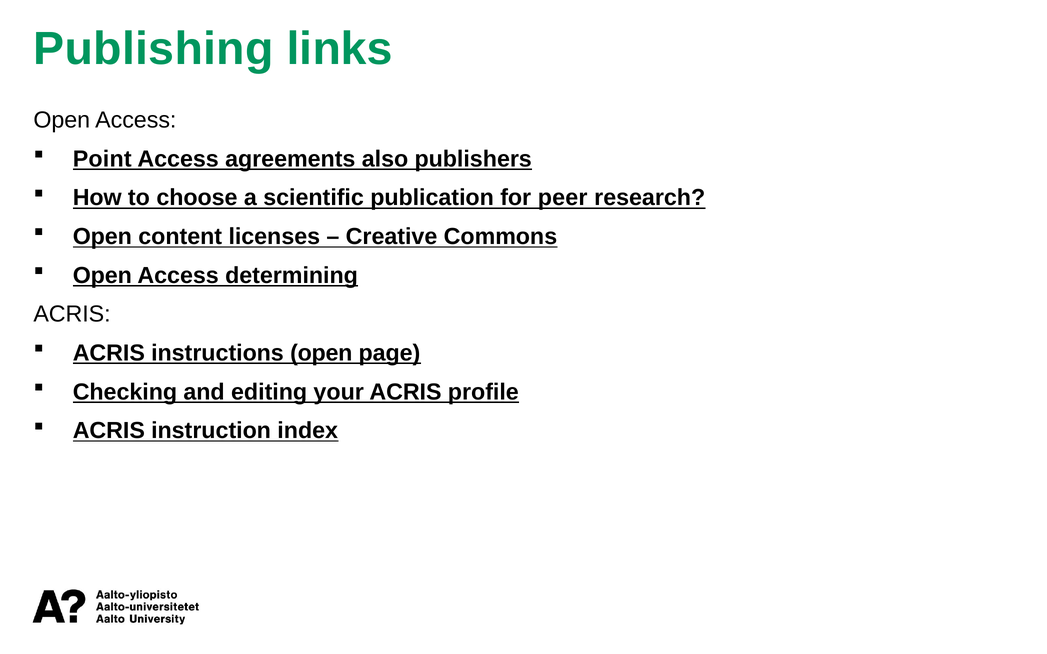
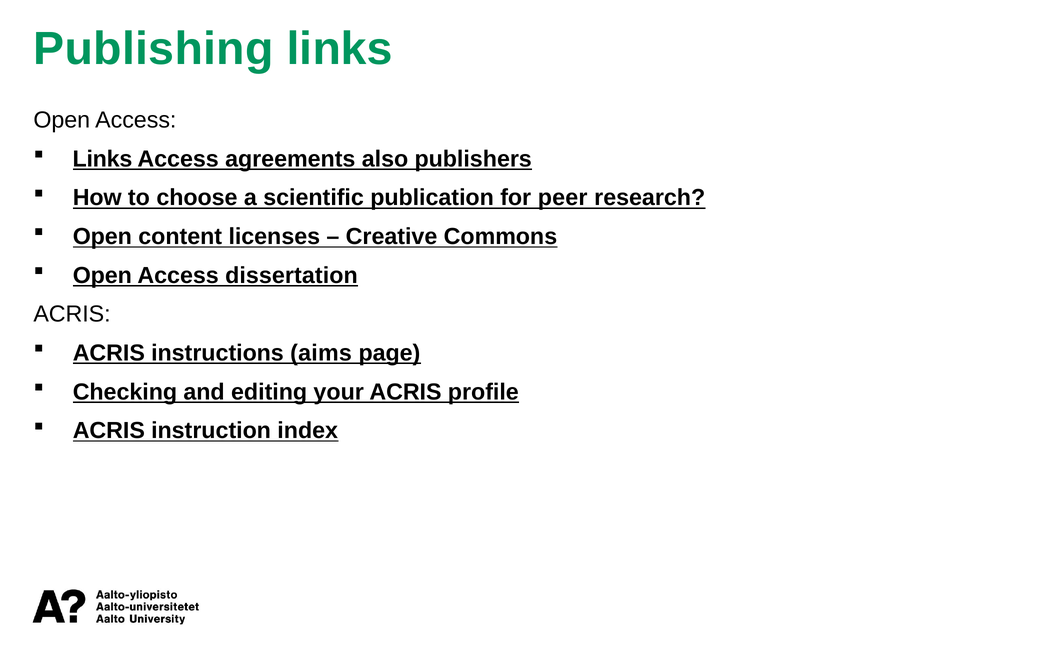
Point at (102, 159): Point -> Links
determining: determining -> dissertation
instructions open: open -> aims
